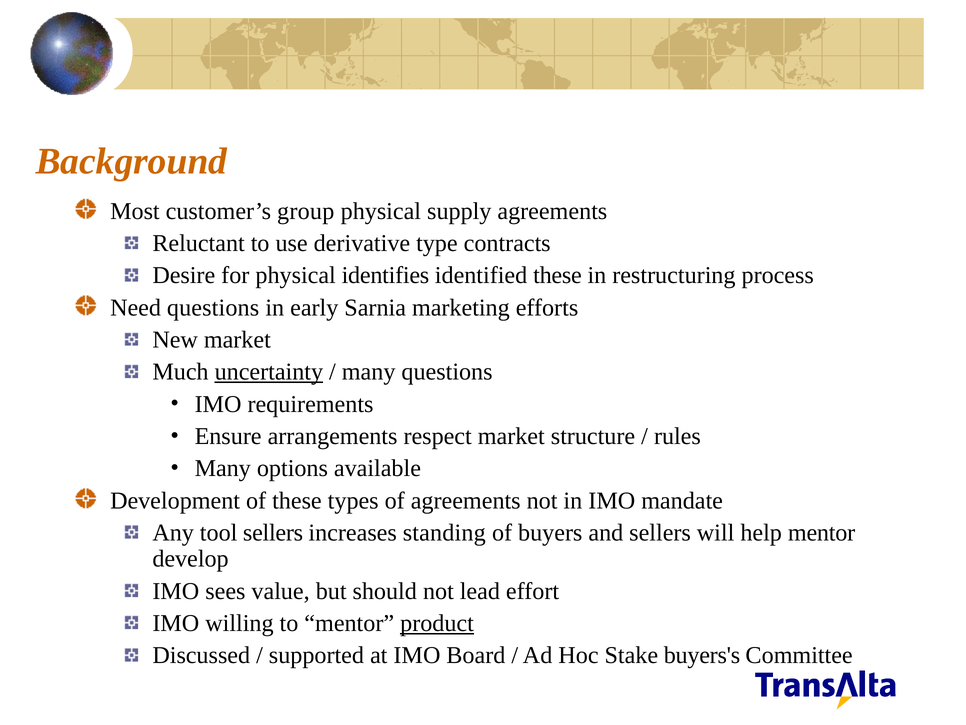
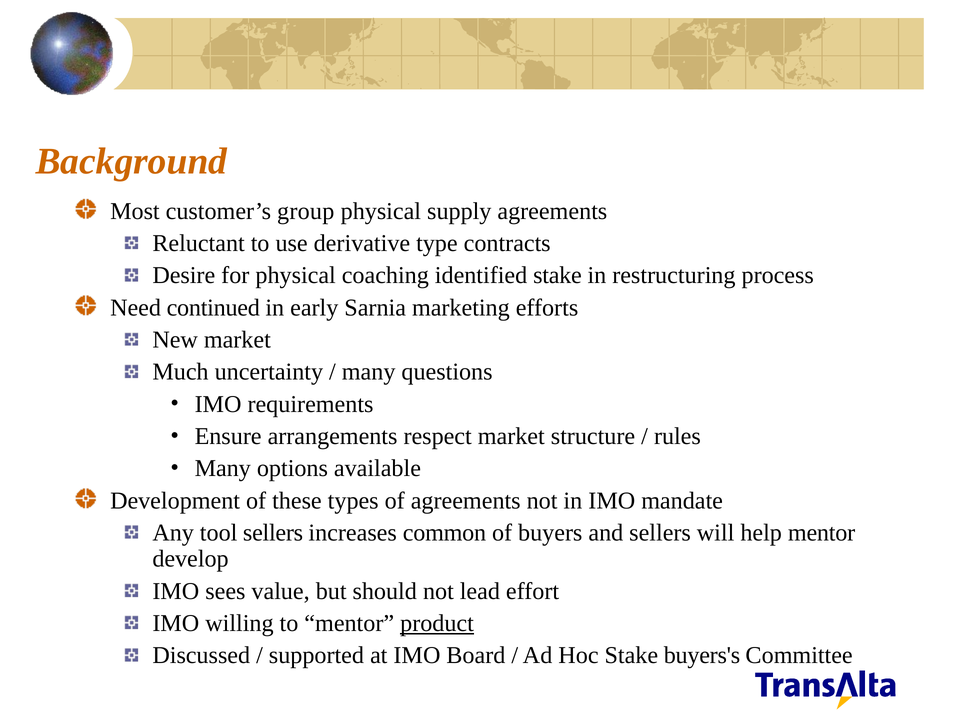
identifies: identifies -> coaching
identified these: these -> stake
Need questions: questions -> continued
uncertainty underline: present -> none
standing: standing -> common
